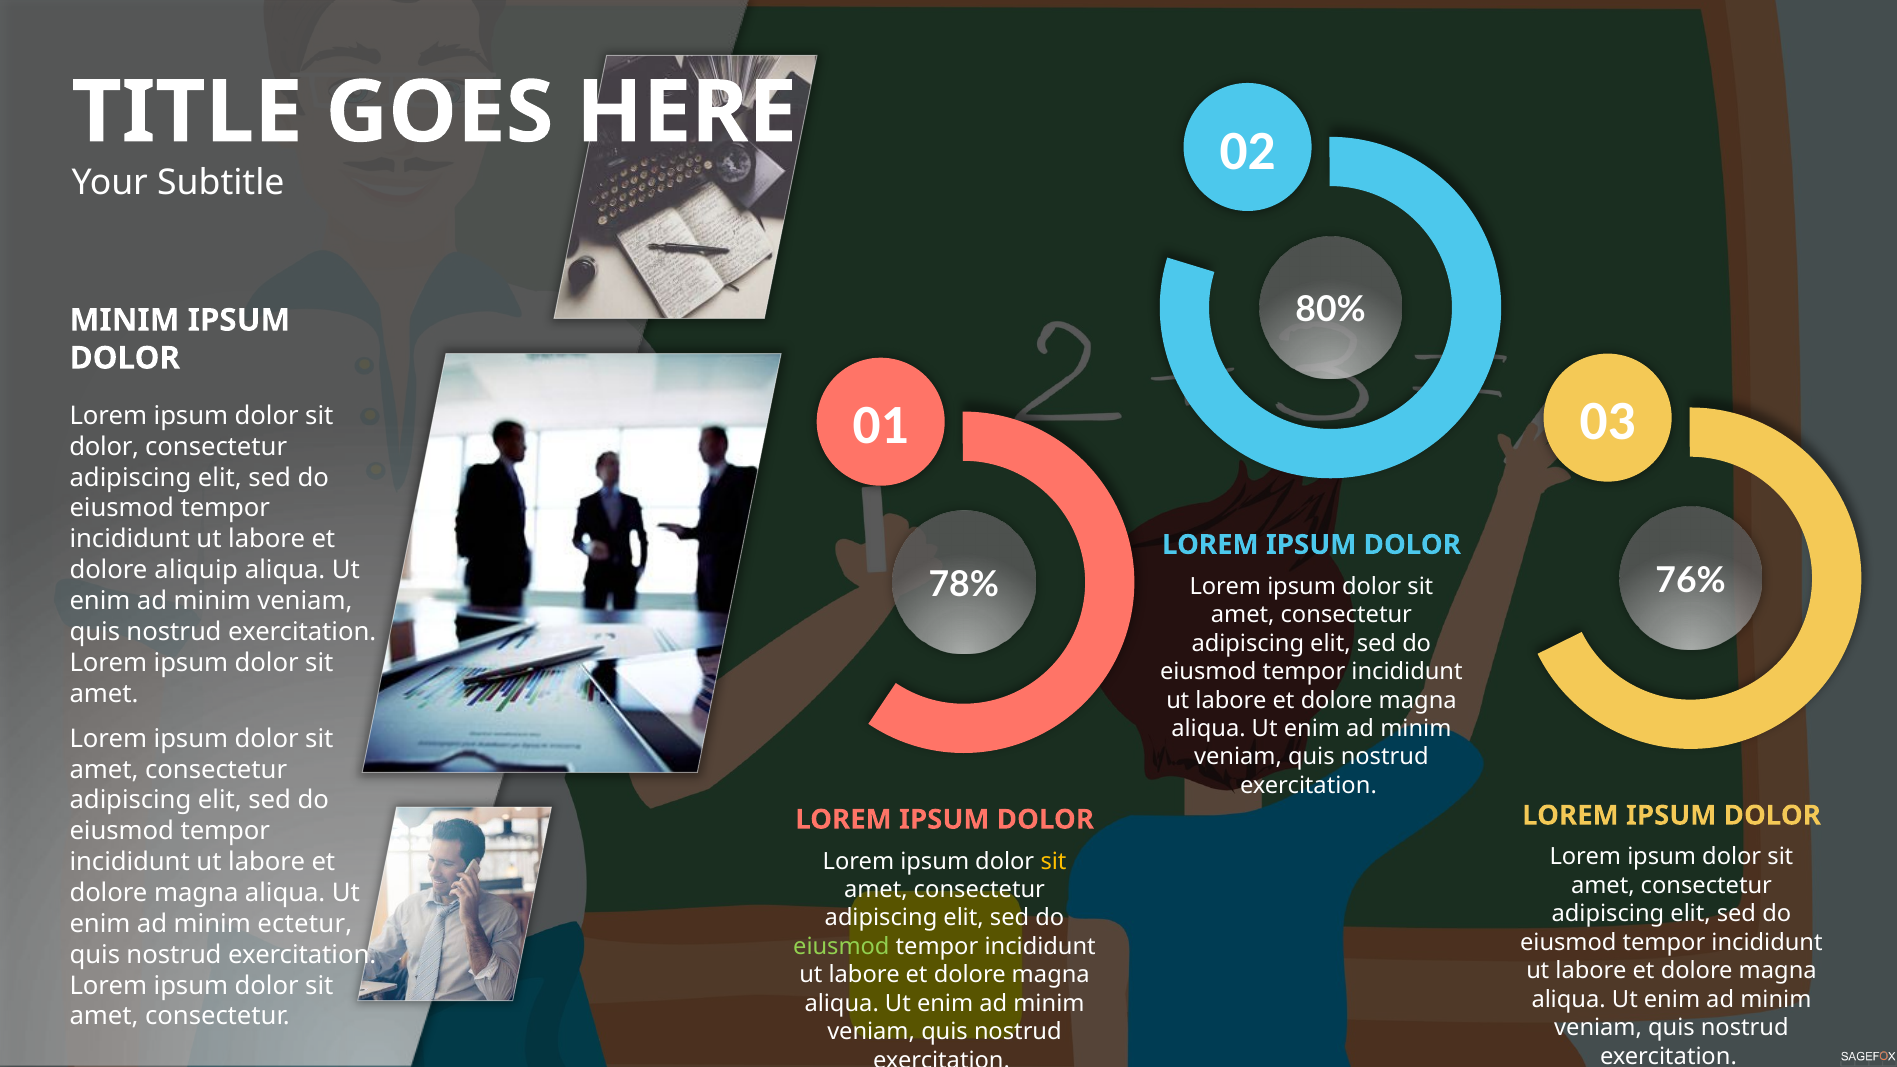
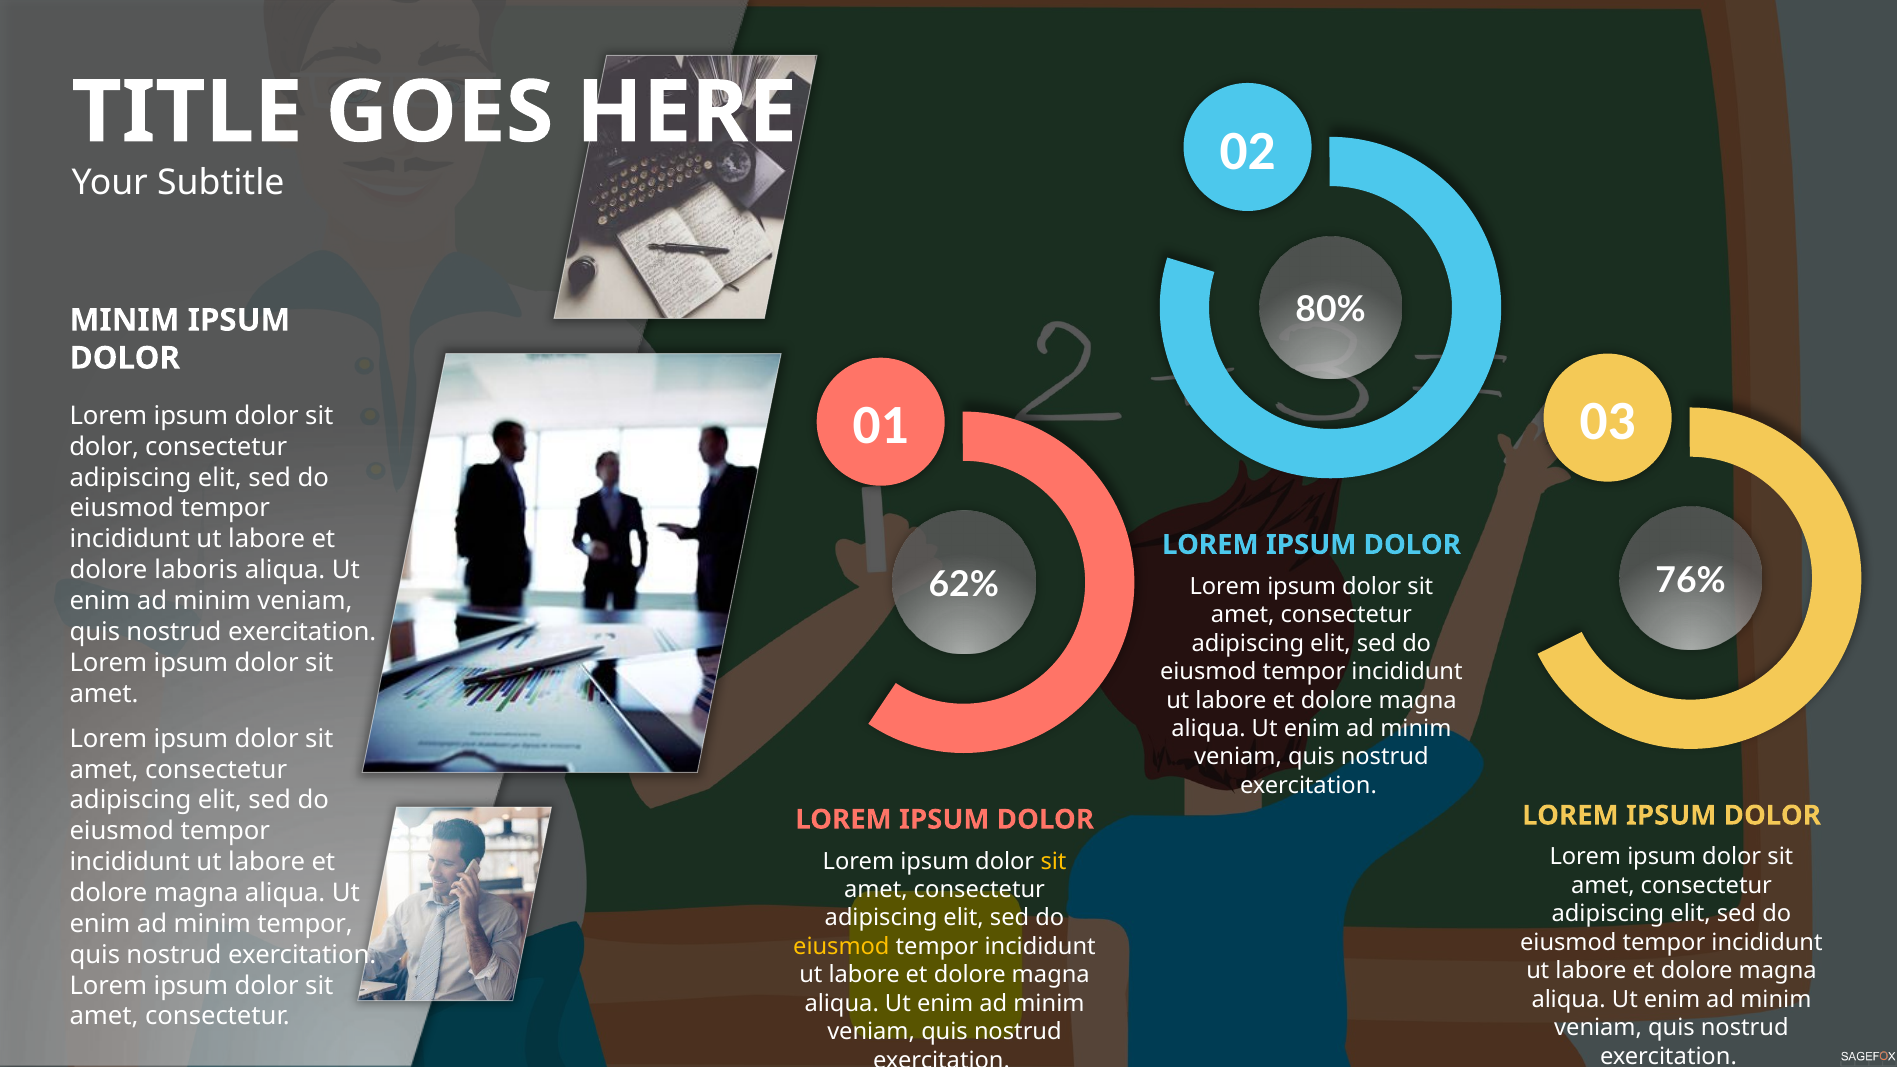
aliquip: aliquip -> laboris
78%: 78% -> 62%
minim ectetur: ectetur -> tempor
eiusmod at (841, 947) colour: light green -> yellow
